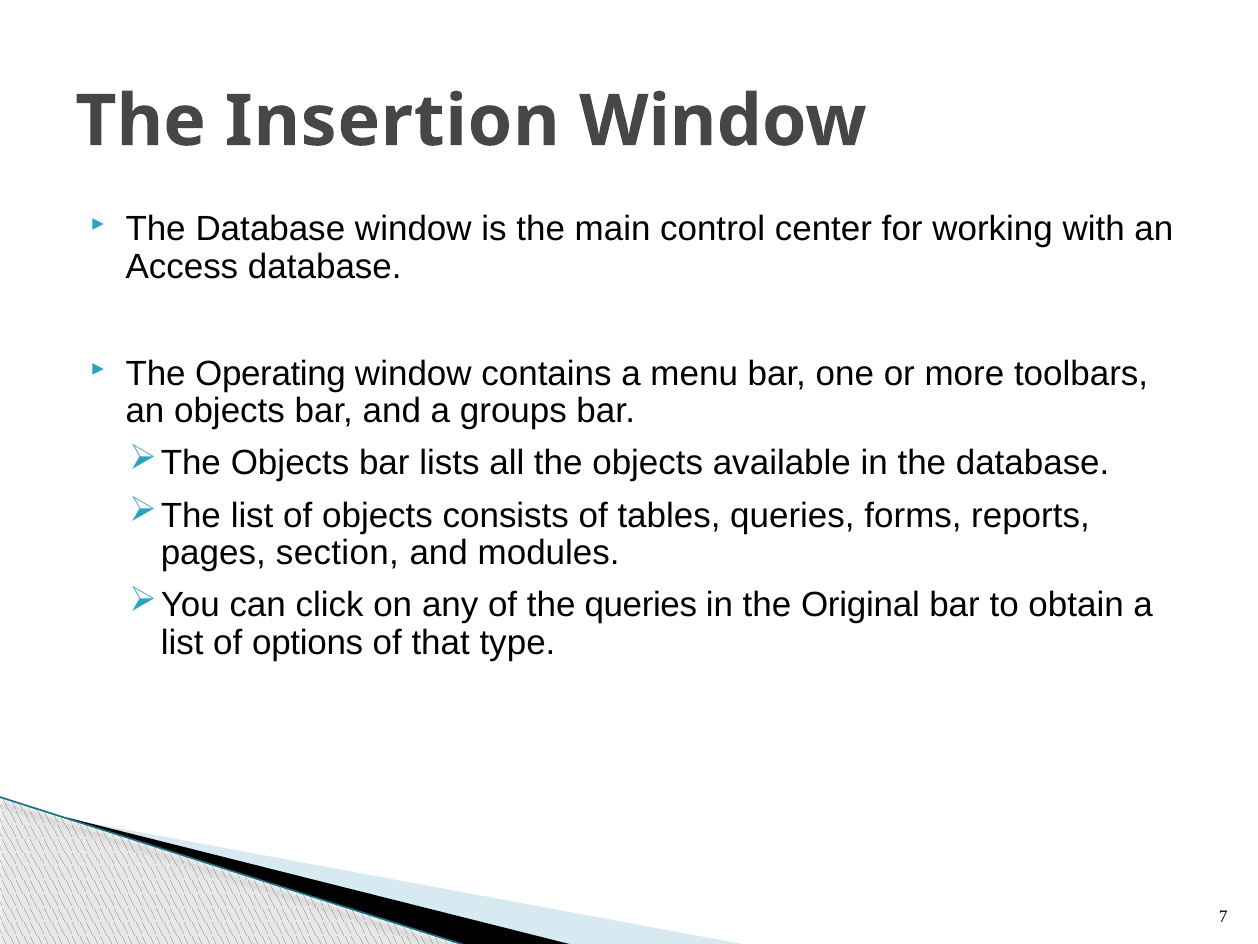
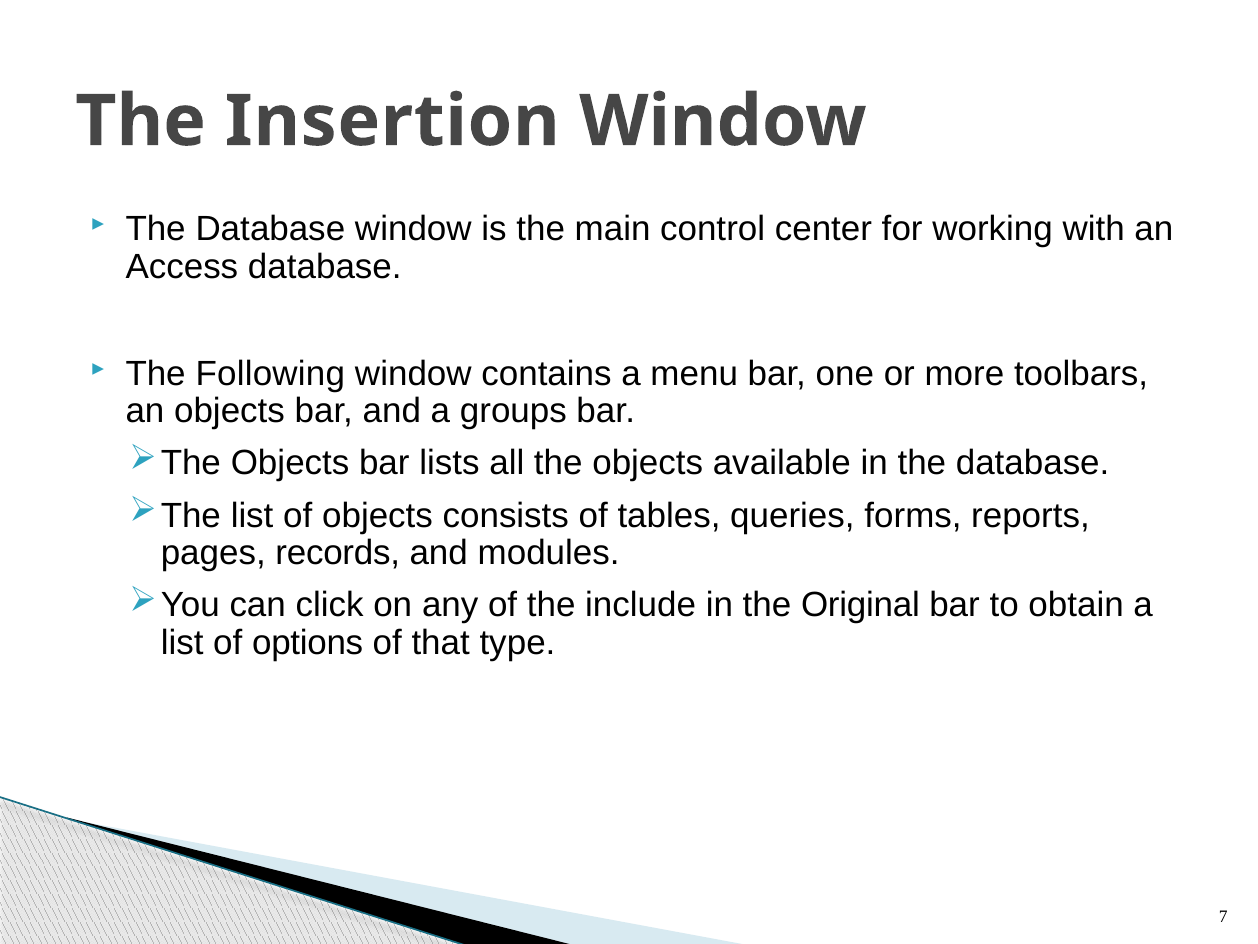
Operating: Operating -> Following
section: section -> records
the queries: queries -> include
